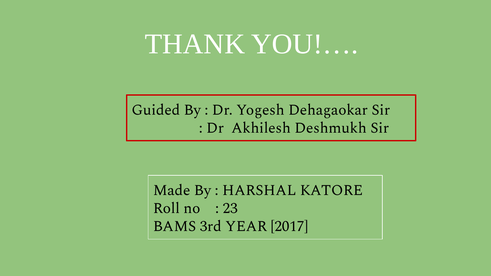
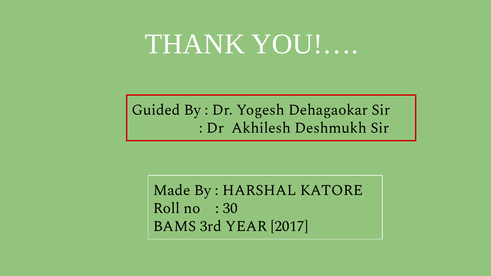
23: 23 -> 30
